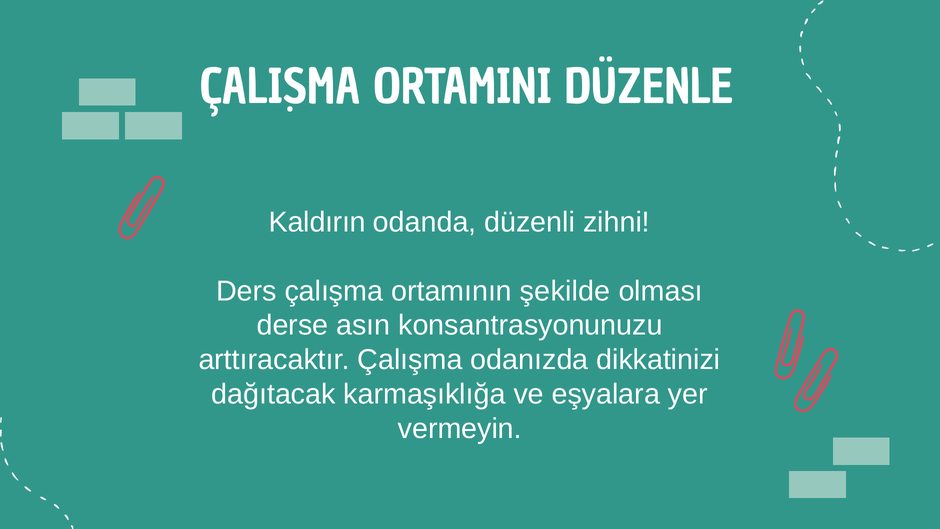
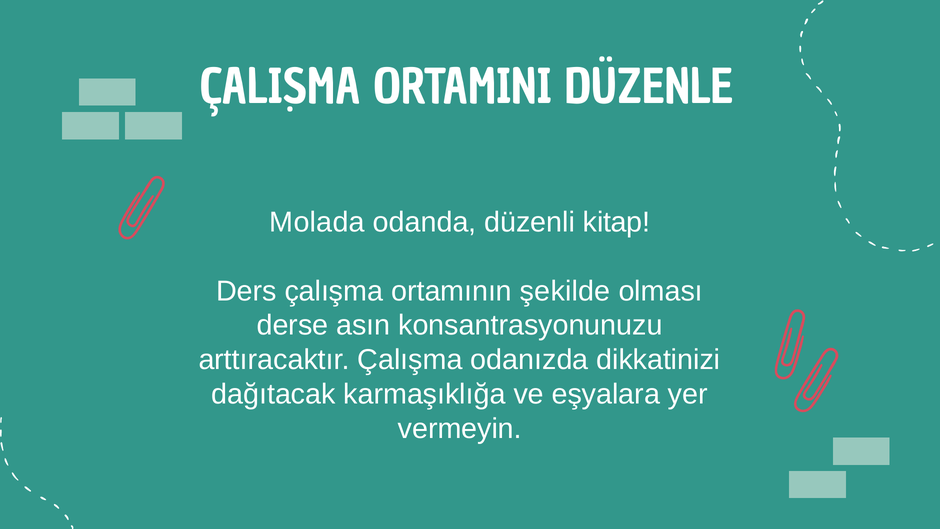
Kaldırın: Kaldırın -> Molada
zihni: zihni -> kitap
